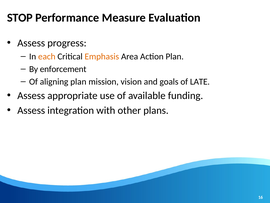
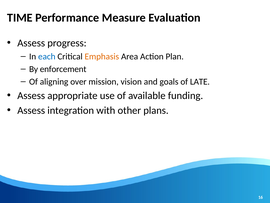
STOP: STOP -> TIME
each colour: orange -> blue
aligning plan: plan -> over
